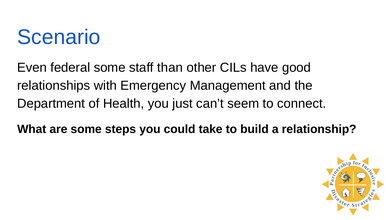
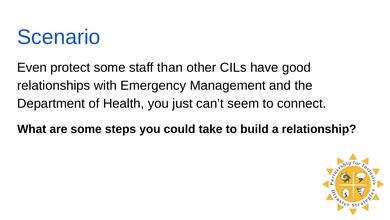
federal: federal -> protect
